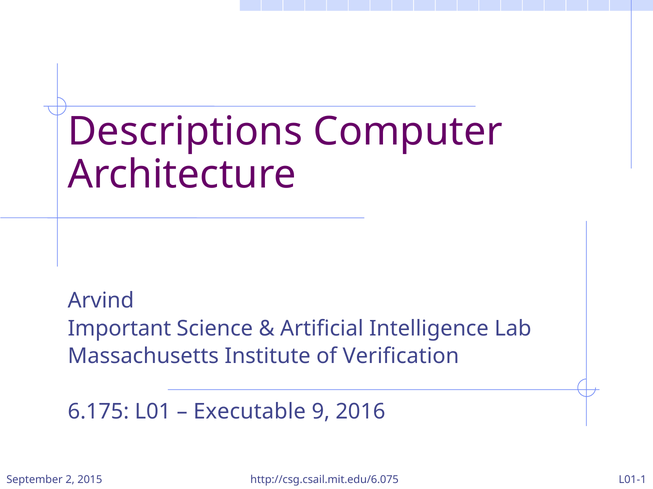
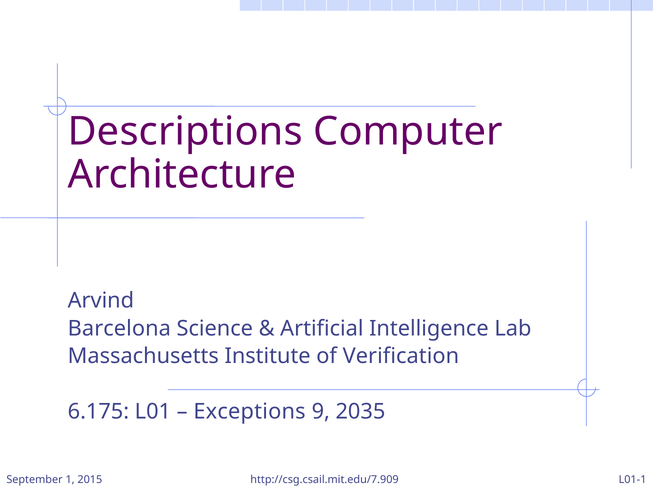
Important: Important -> Barcelona
Executable: Executable -> Exceptions
2016: 2016 -> 2035
2: 2 -> 1
http://csg.csail.mit.edu/6.075: http://csg.csail.mit.edu/6.075 -> http://csg.csail.mit.edu/7.909
